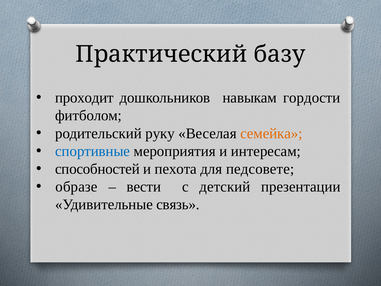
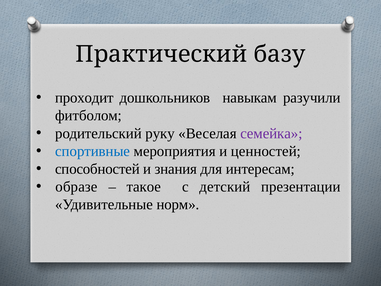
гордости: гордости -> разучили
семейка colour: orange -> purple
интересам: интересам -> ценностей
пехота: пехота -> знания
педсовете: педсовете -> интересам
вести: вести -> такое
связь: связь -> норм
